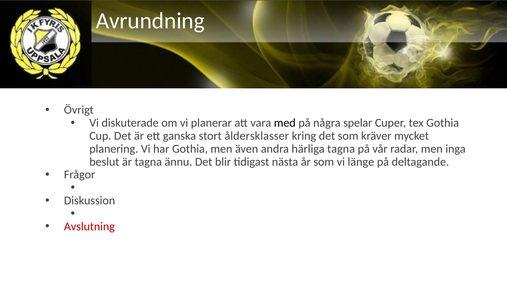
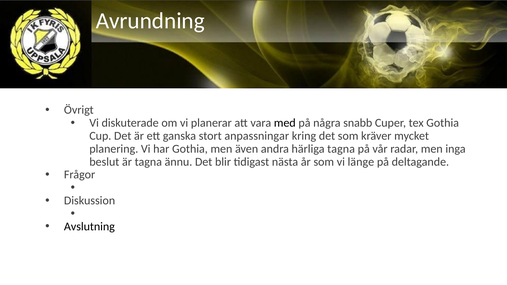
spelar: spelar -> snabb
åldersklasser: åldersklasser -> anpassningar
Avslutning colour: red -> black
